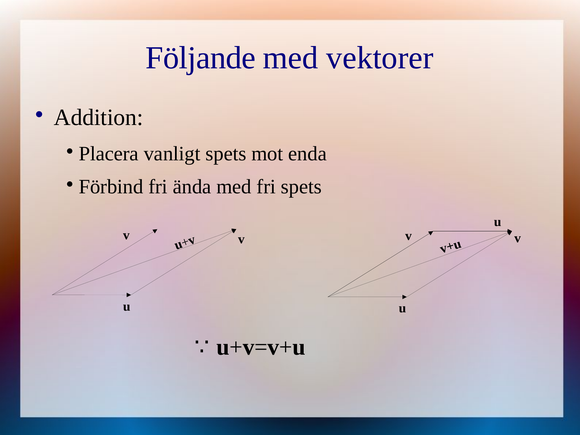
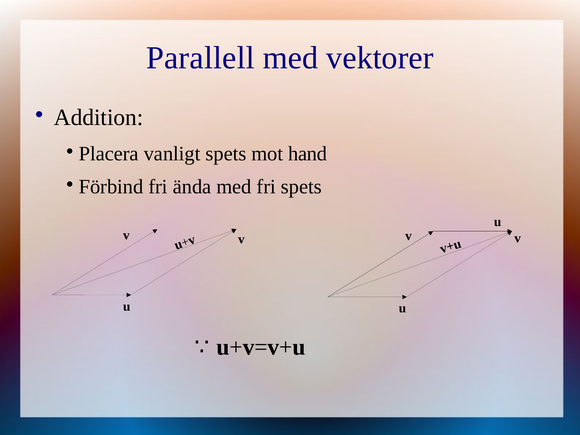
Följande: Följande -> Parallell
enda: enda -> hand
